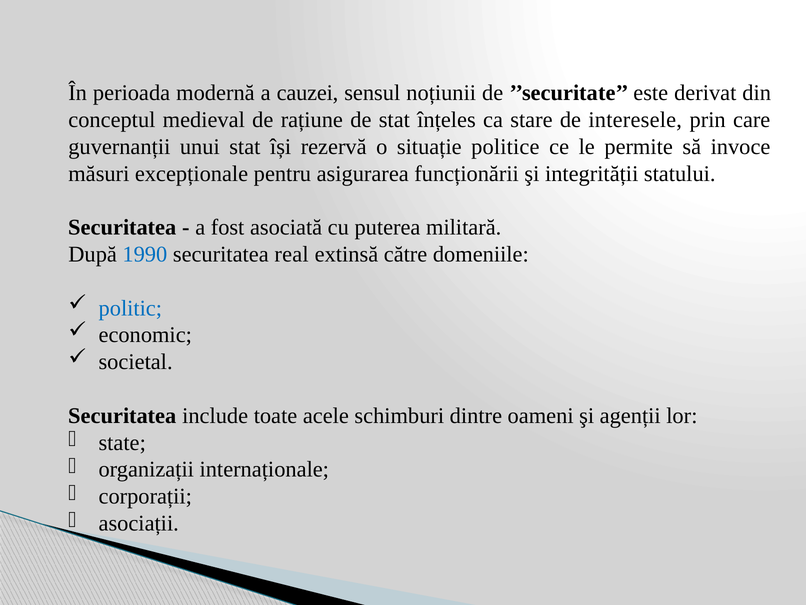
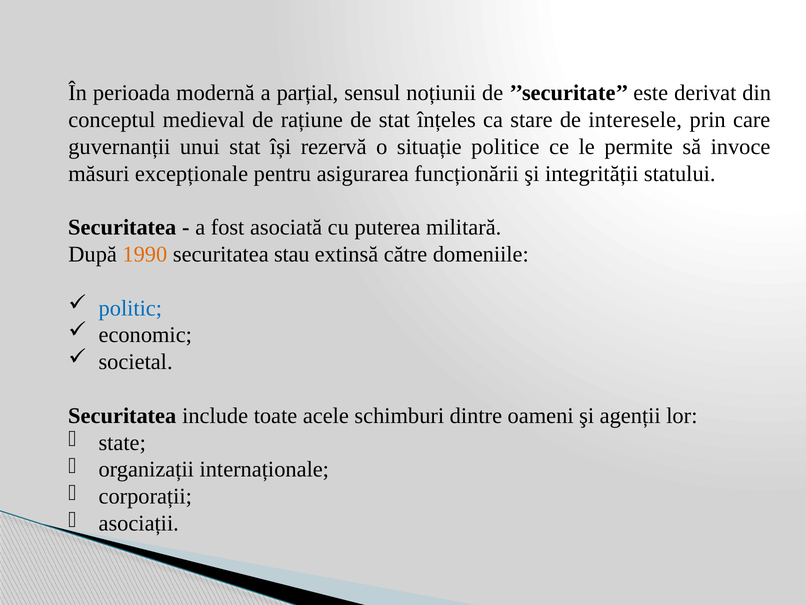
cauzei: cauzei -> parțial
1990 colour: blue -> orange
real: real -> stau
